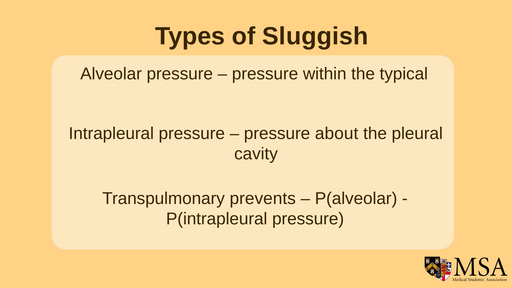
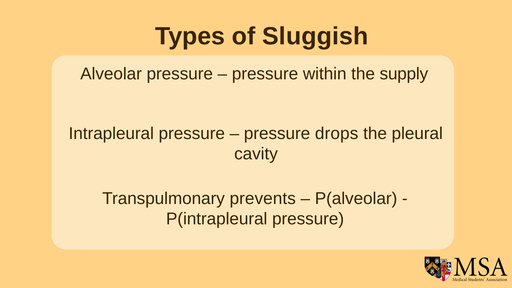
typical: typical -> supply
about: about -> drops
